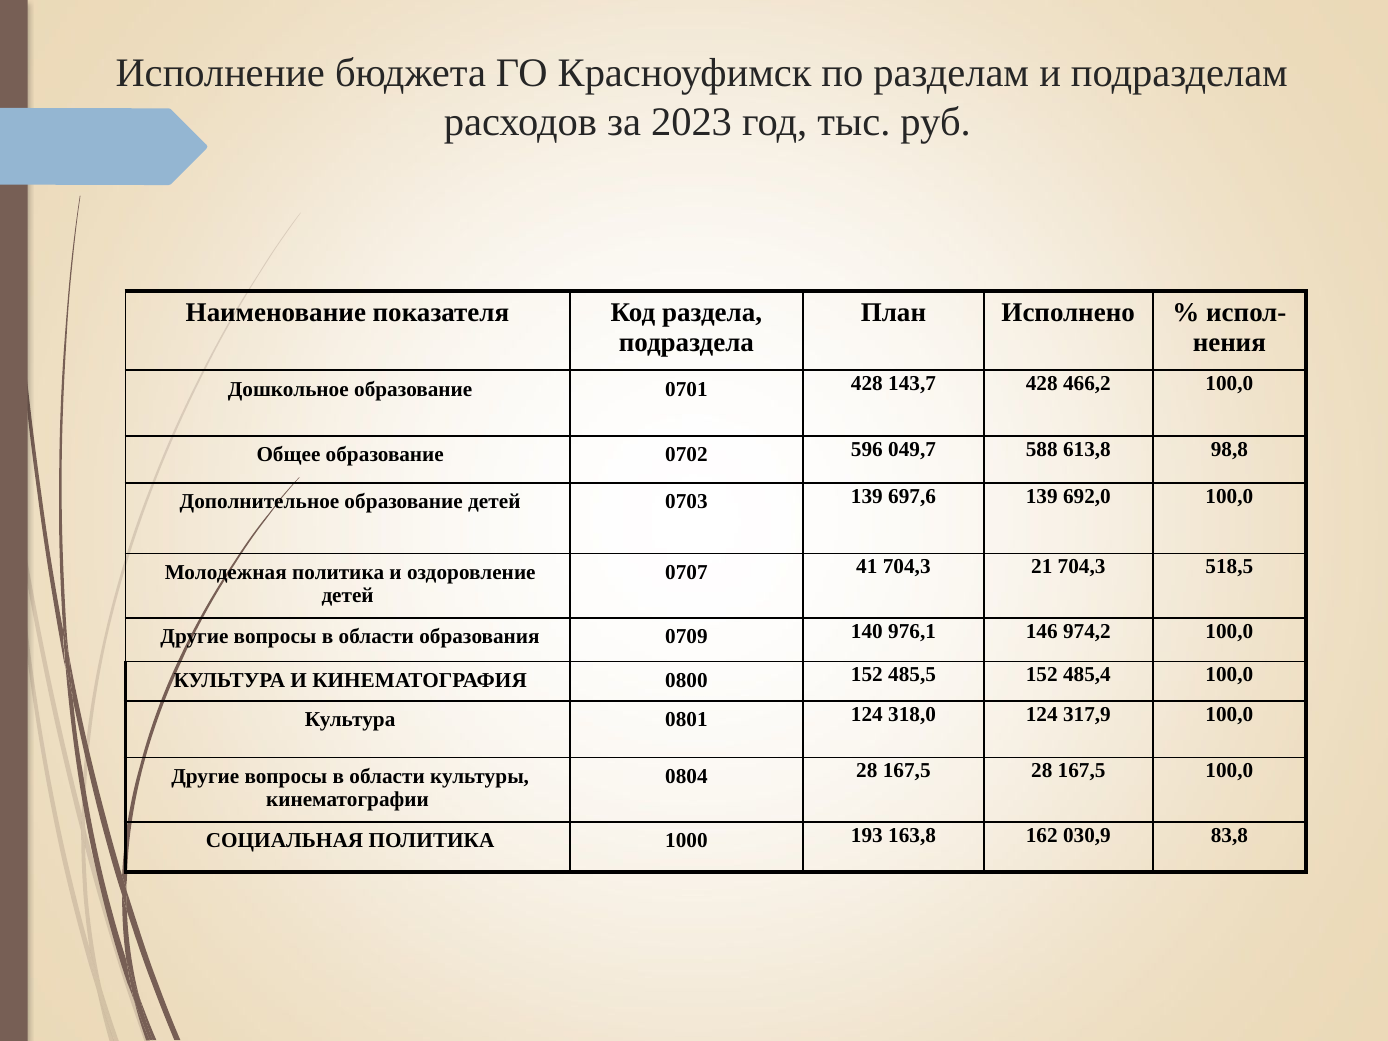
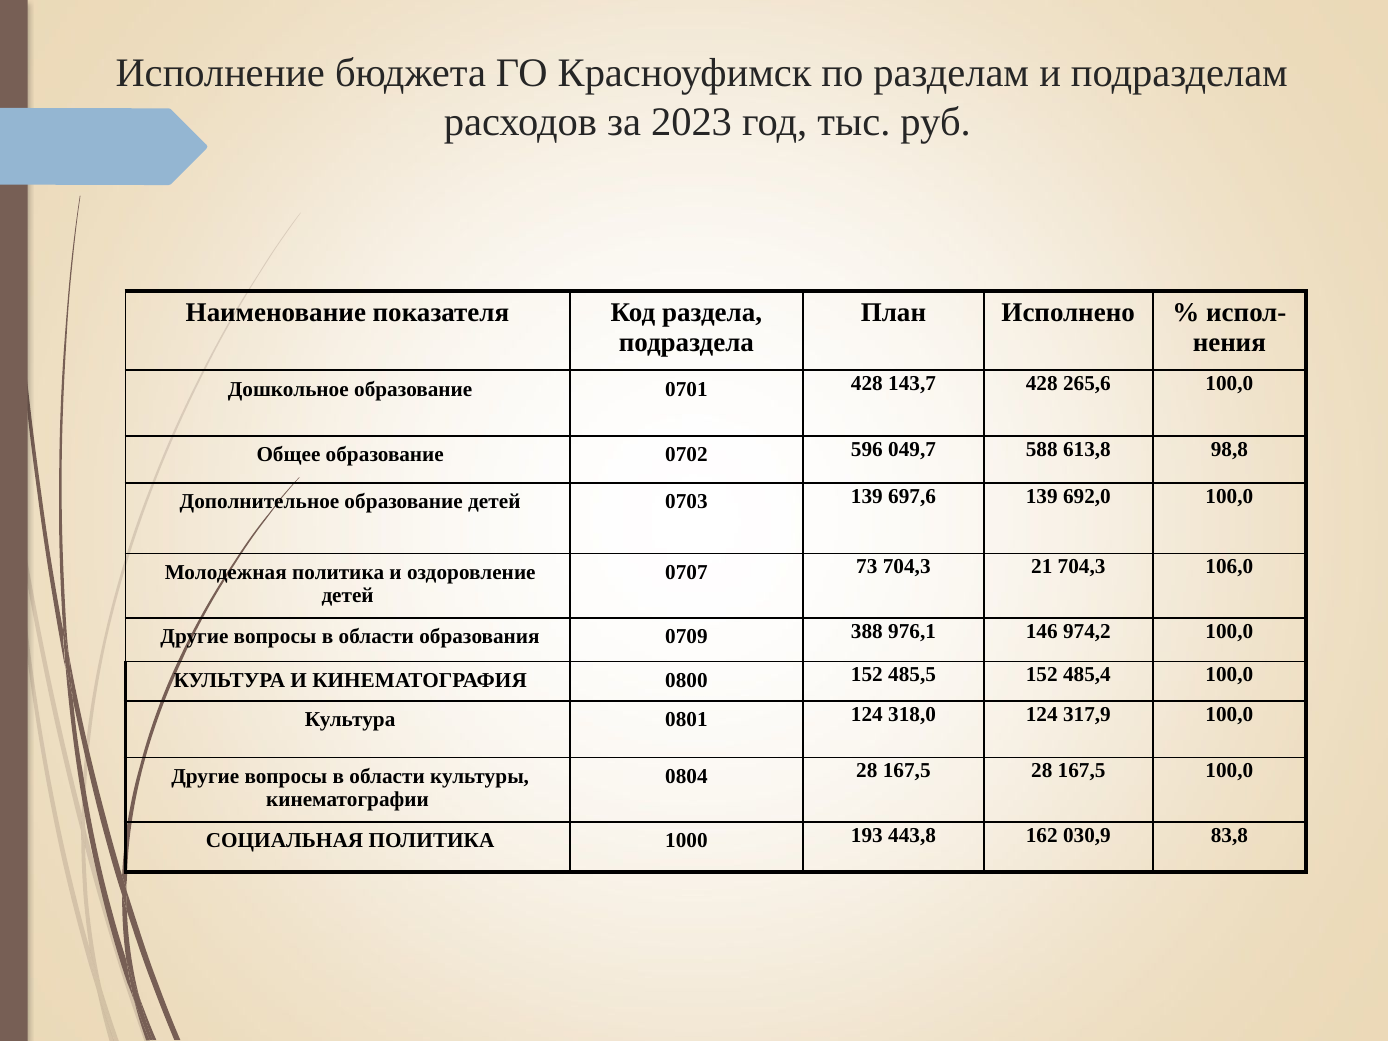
466,2: 466,2 -> 265,6
41: 41 -> 73
518,5: 518,5 -> 106,0
140: 140 -> 388
163,8: 163,8 -> 443,8
